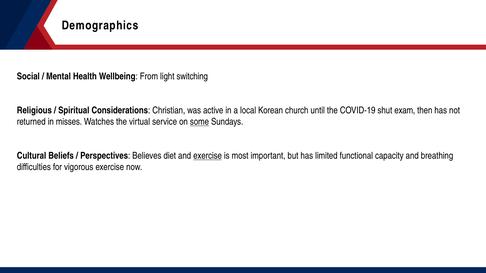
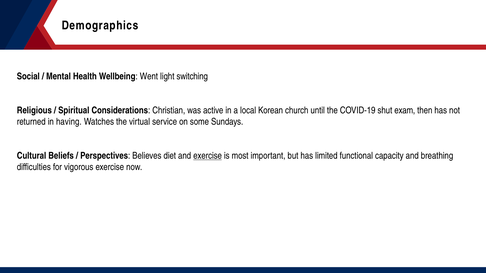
From: From -> Went
misses: misses -> having
some underline: present -> none
